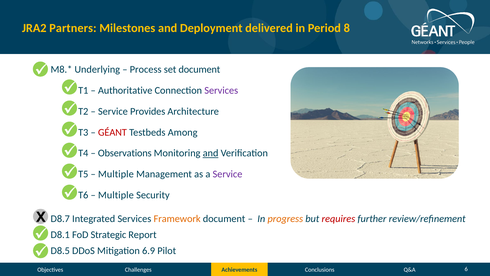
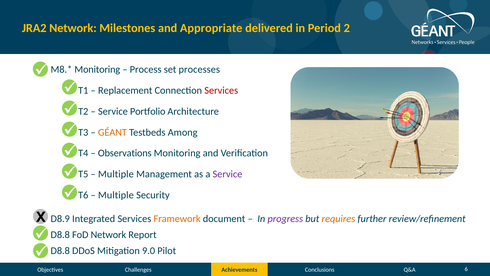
JRA2 Partners: Partners -> Network
Deployment: Deployment -> Appropriate
8: 8 -> 2
Underlying at (97, 69): Underlying -> Monitoring
set document: document -> processes
Authoritative: Authoritative -> Replacement
Services at (221, 90) colour: purple -> red
Provides: Provides -> Portfolio
GÉANT colour: red -> orange
and at (211, 153) underline: present -> none
D8.7: D8.7 -> D8.9
progress colour: orange -> purple
requires colour: red -> orange
D8.1 at (60, 234): D8.1 -> D8.8
FoD Strategic: Strategic -> Network
D8.5 at (60, 250): D8.5 -> D8.8
6.9: 6.9 -> 9.0
